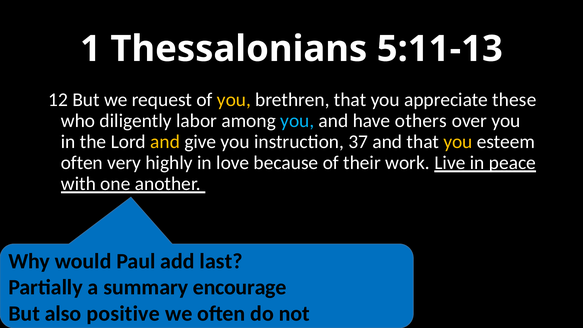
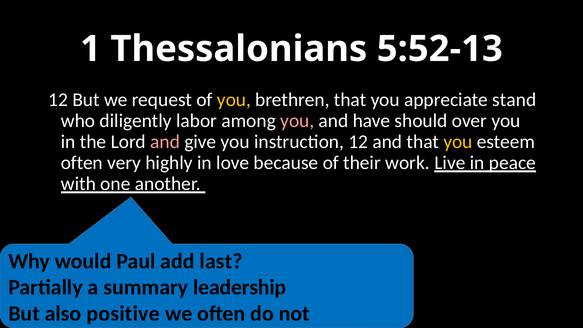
5:11-13: 5:11-13 -> 5:52-13
these: these -> stand
you at (297, 121) colour: light blue -> pink
others: others -> should
and at (165, 142) colour: yellow -> pink
instruction 37: 37 -> 12
encourage: encourage -> leadership
